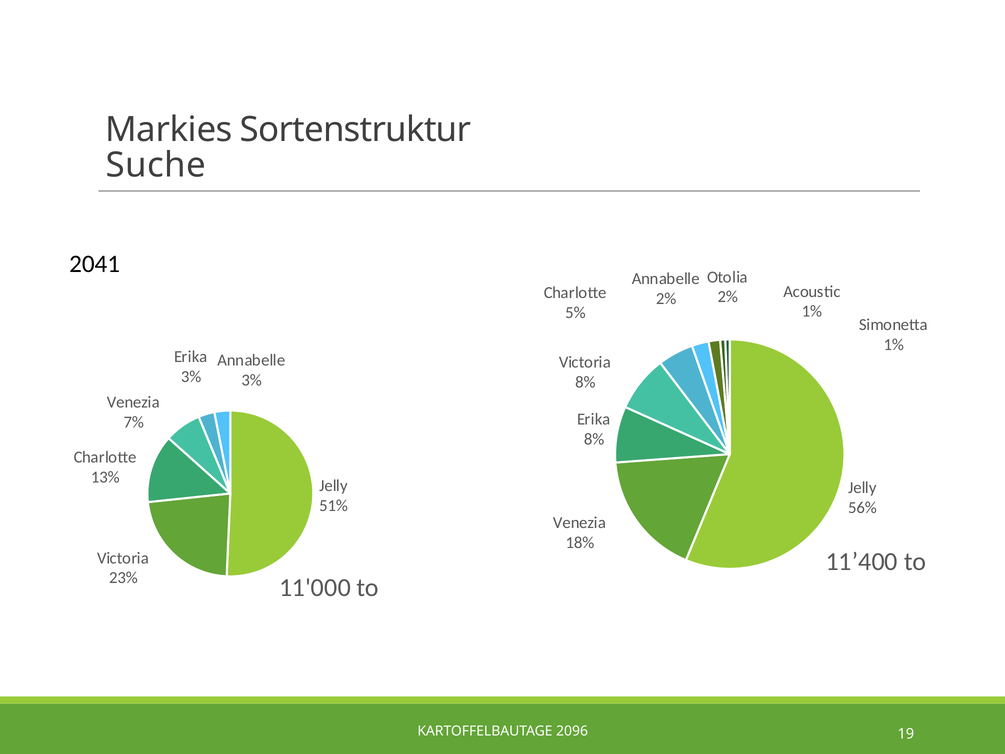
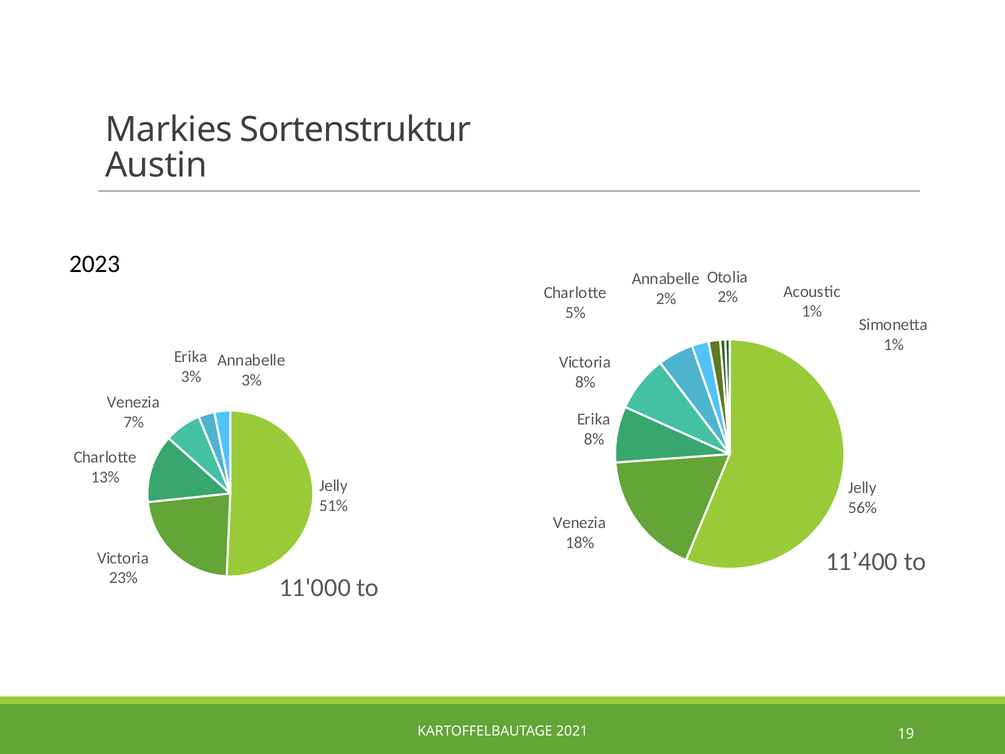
Suche: Suche -> Austin
2041: 2041 -> 2023
2096: 2096 -> 2021
